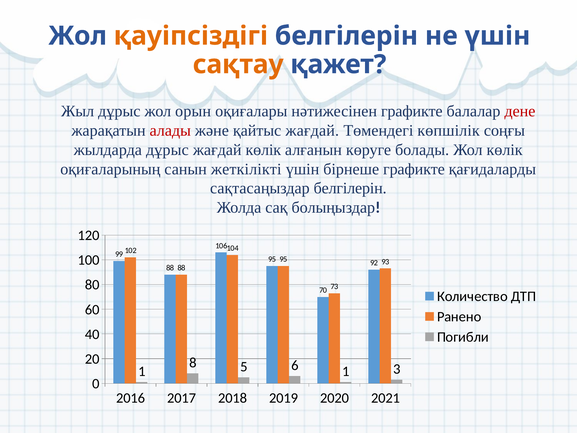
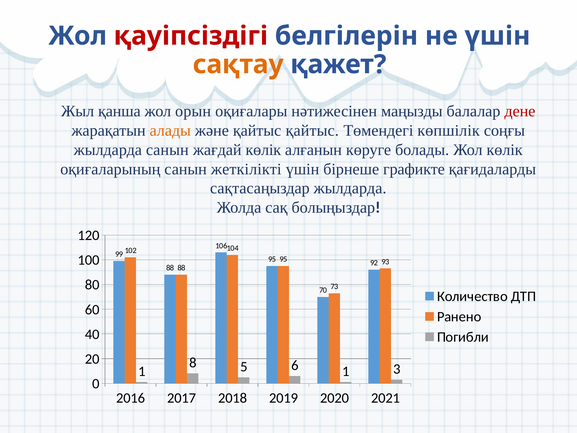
қауіпсіздігі colour: orange -> red
Жыл дұрыс: дұрыс -> қанша
нәтижесінен графикте: графикте -> маңызды
алады colour: red -> orange
қайтыс жағдай: жағдай -> қайтыс
жылдарда дұрыс: дұрыс -> санын
сақтасаңыздар белгілерін: белгілерін -> жылдарда
